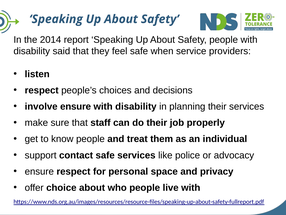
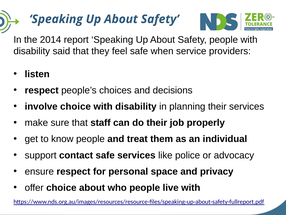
involve ensure: ensure -> choice
